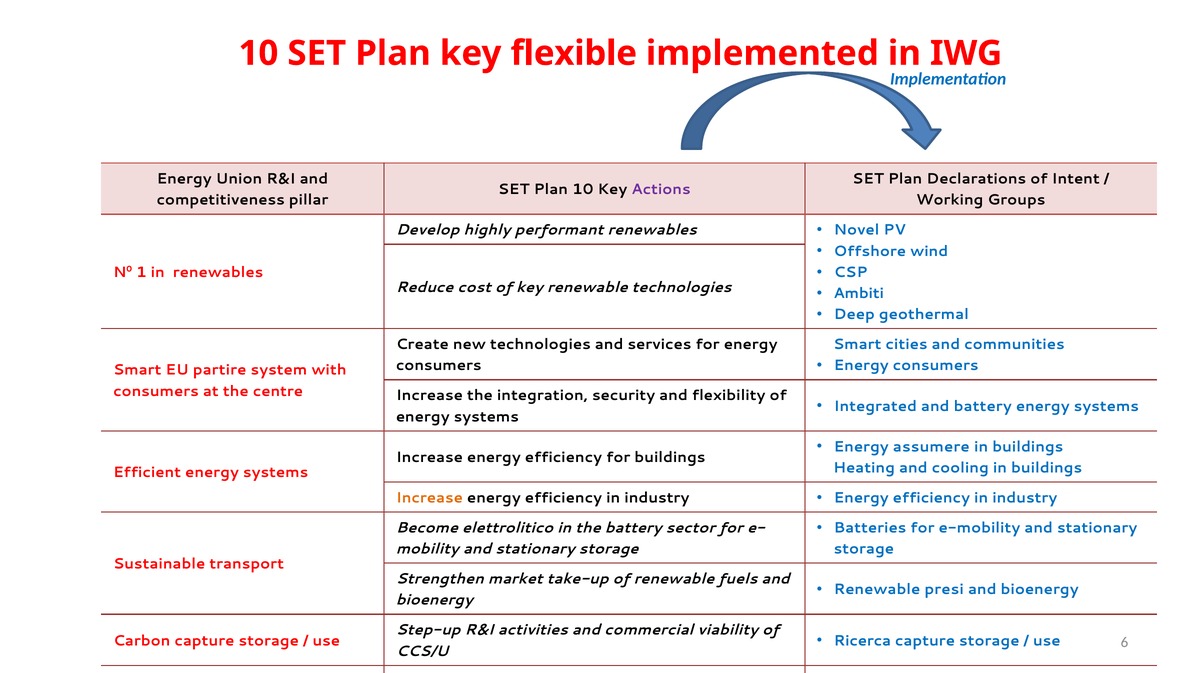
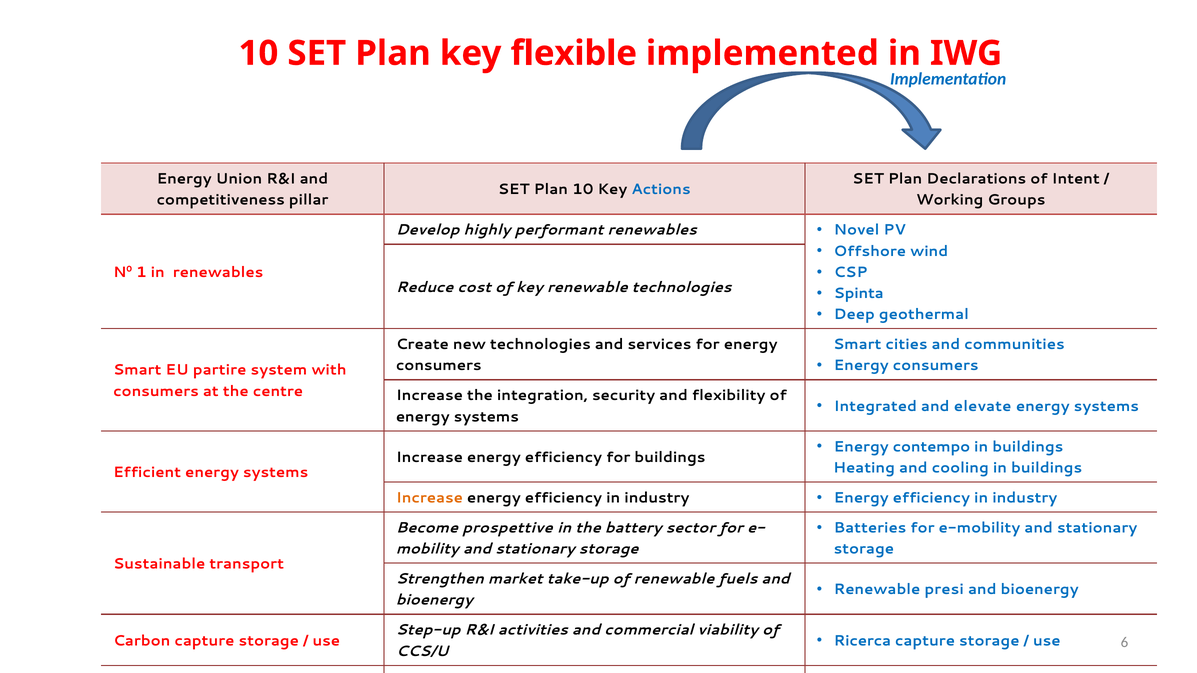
Actions colour: purple -> blue
Ambiti: Ambiti -> Spinta
and battery: battery -> elevate
assumere: assumere -> contempo
elettrolitico: elettrolitico -> prospettive
